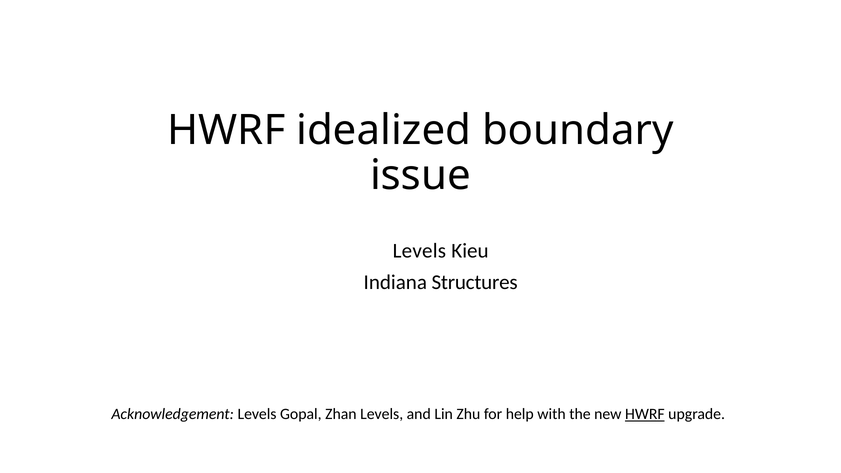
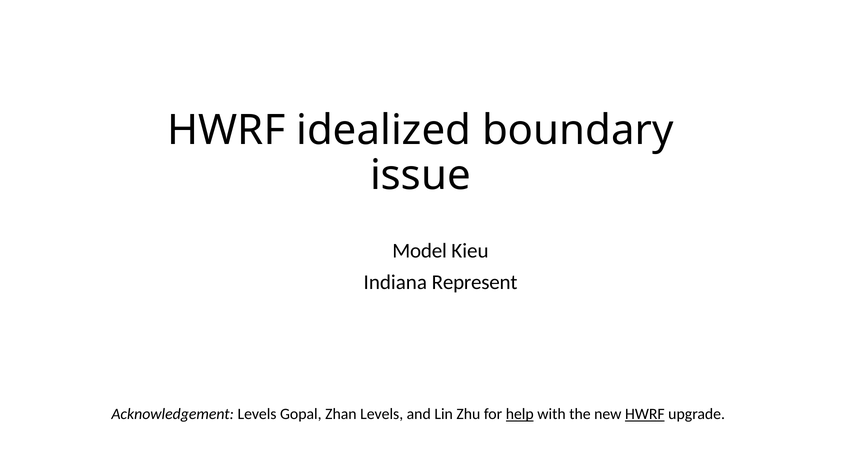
Levels at (419, 251): Levels -> Model
Structures: Structures -> Represent
help underline: none -> present
